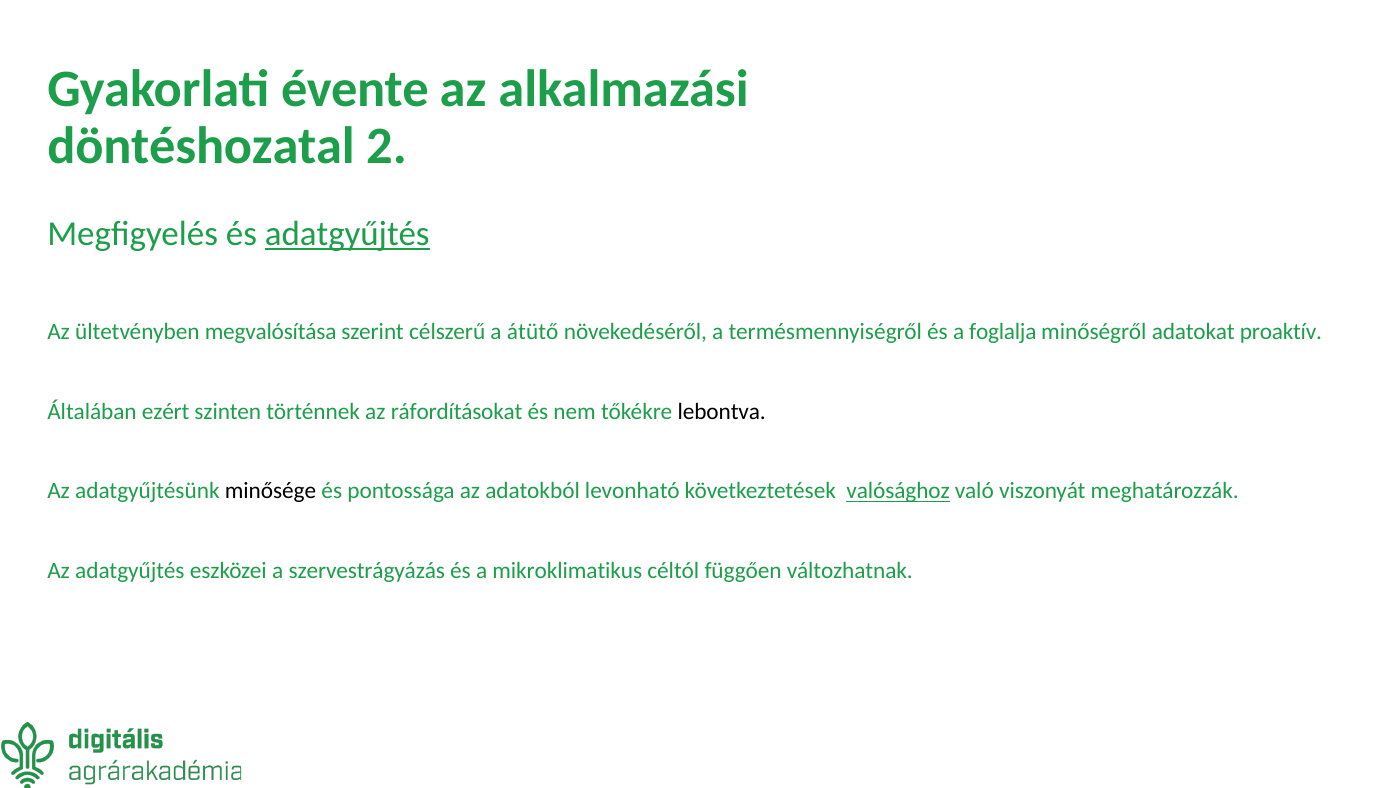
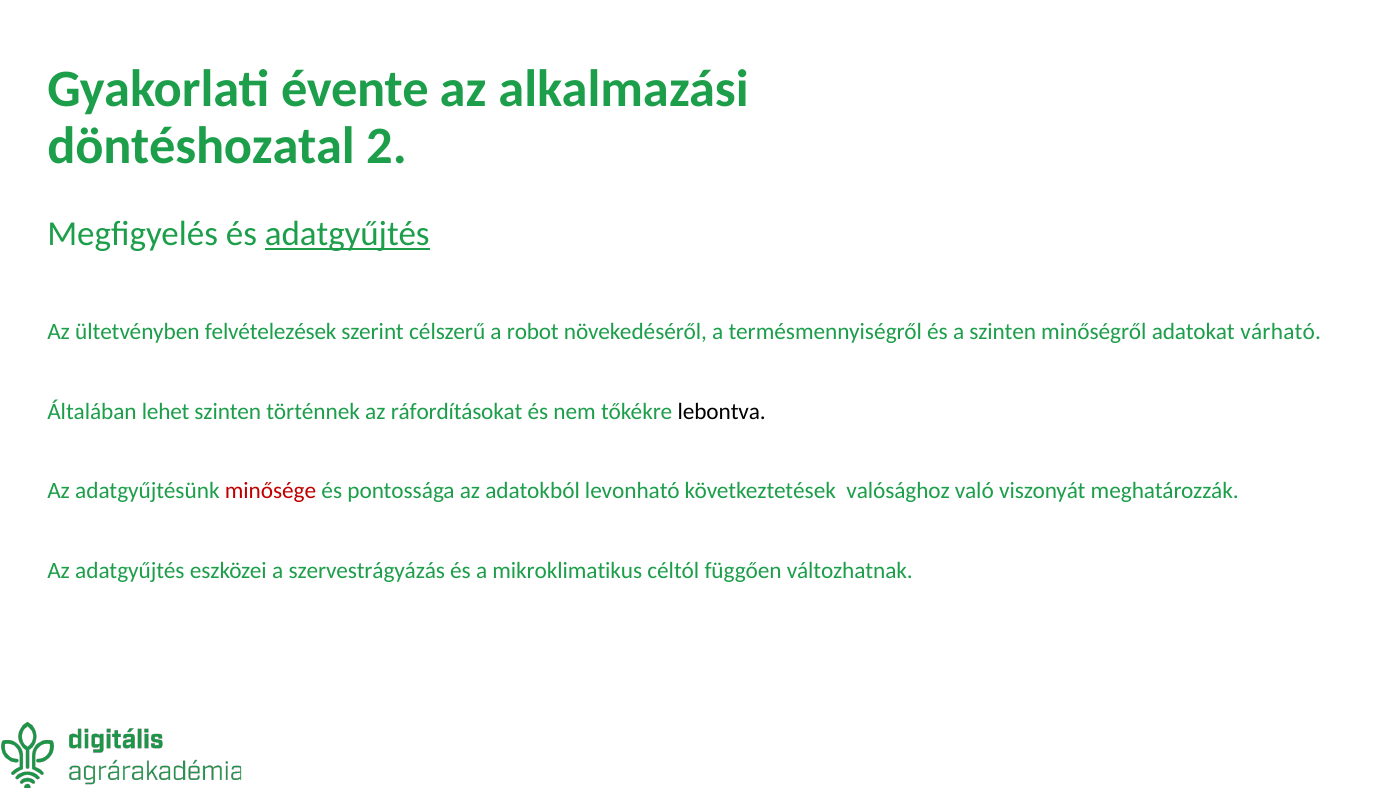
megvalósítása: megvalósítása -> felvételezések
átütő: átütő -> robot
a foglalja: foglalja -> szinten
proaktív: proaktív -> várható
ezért: ezért -> lehet
minősége colour: black -> red
valósághoz underline: present -> none
